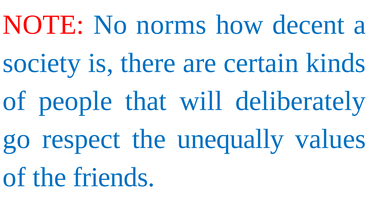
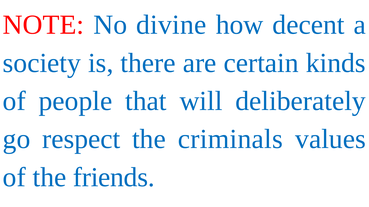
norms: norms -> divine
unequally: unequally -> criminals
